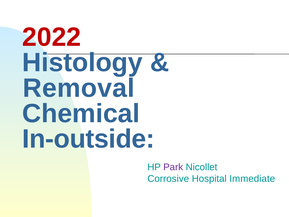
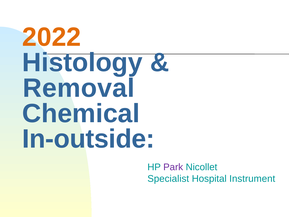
2022 colour: red -> orange
Corrosive: Corrosive -> Specialist
Immediate: Immediate -> Instrument
